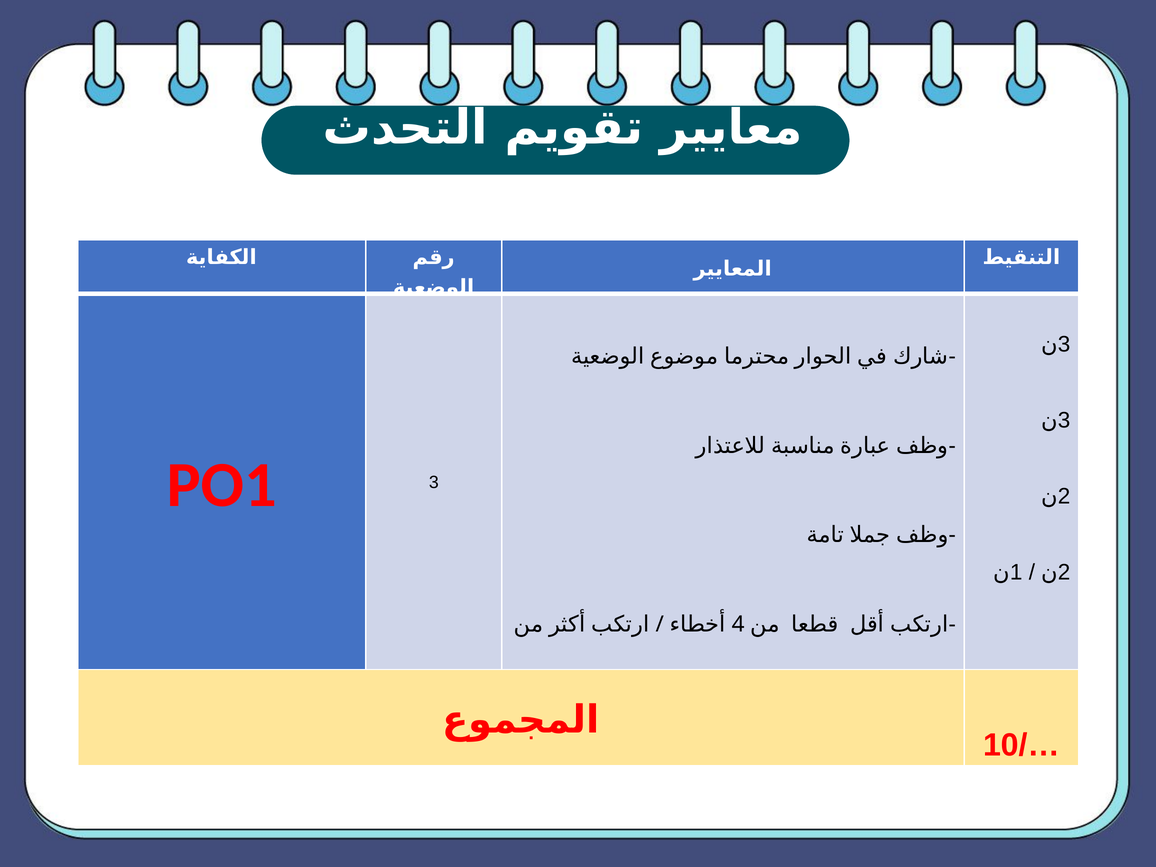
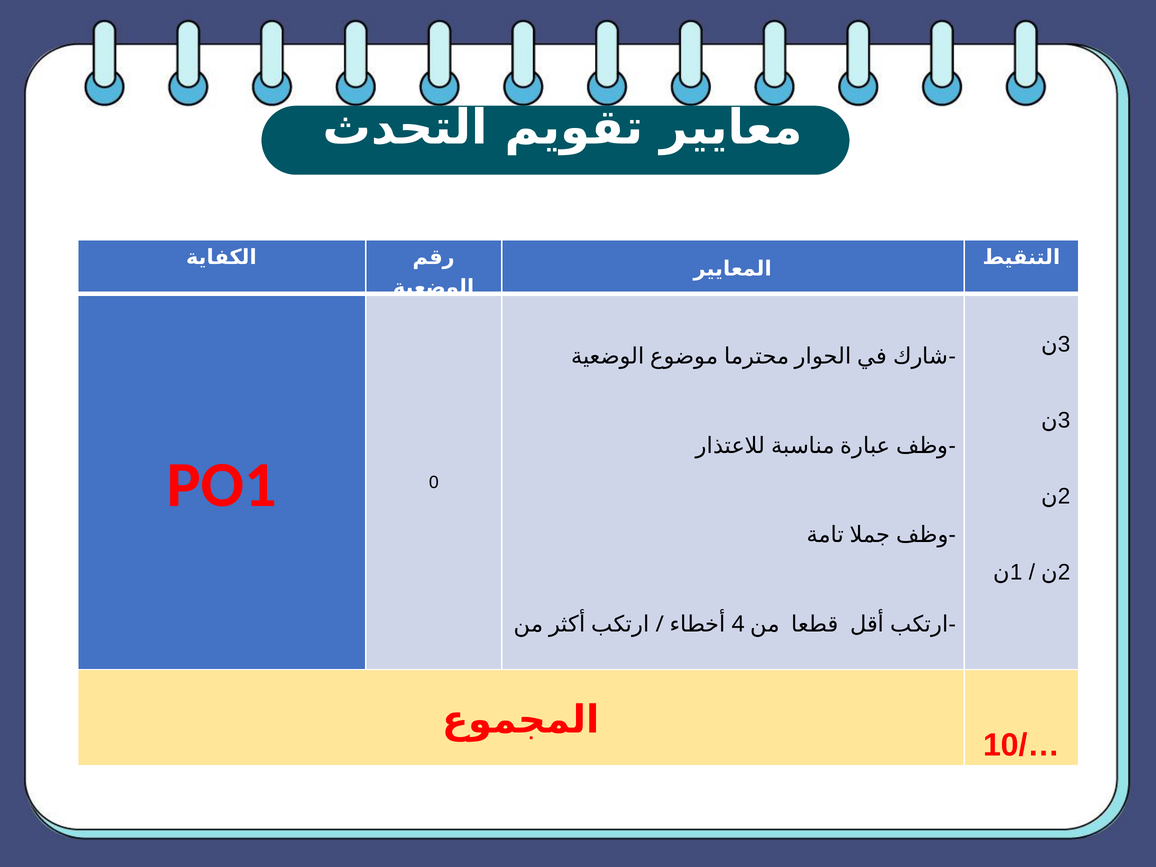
PO1 3: 3 -> 0
